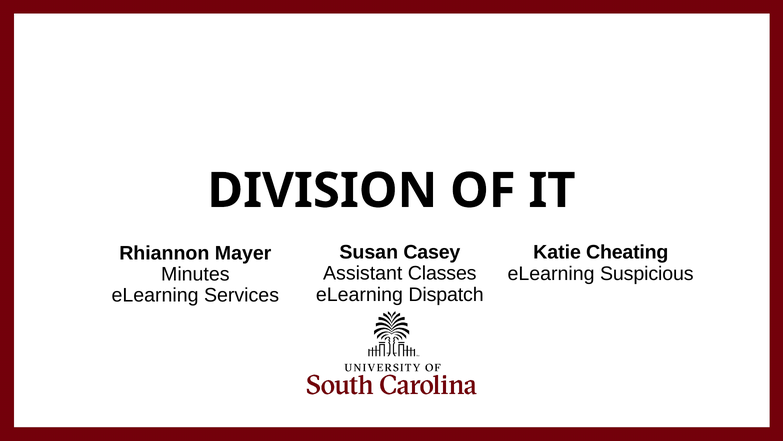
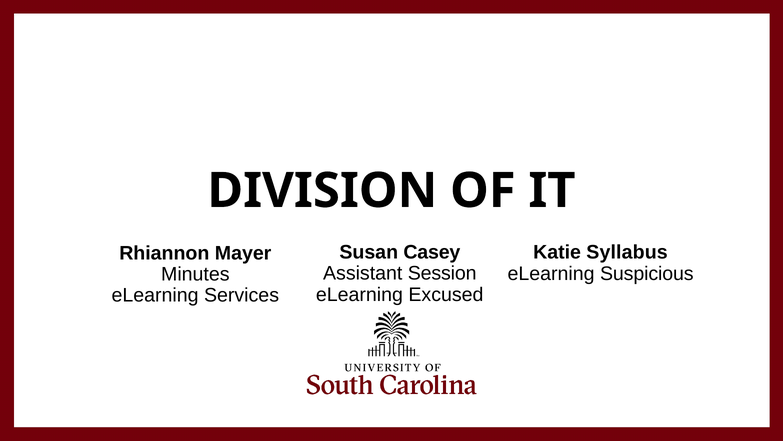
Cheating: Cheating -> Syllabus
Classes: Classes -> Session
Dispatch: Dispatch -> Excused
